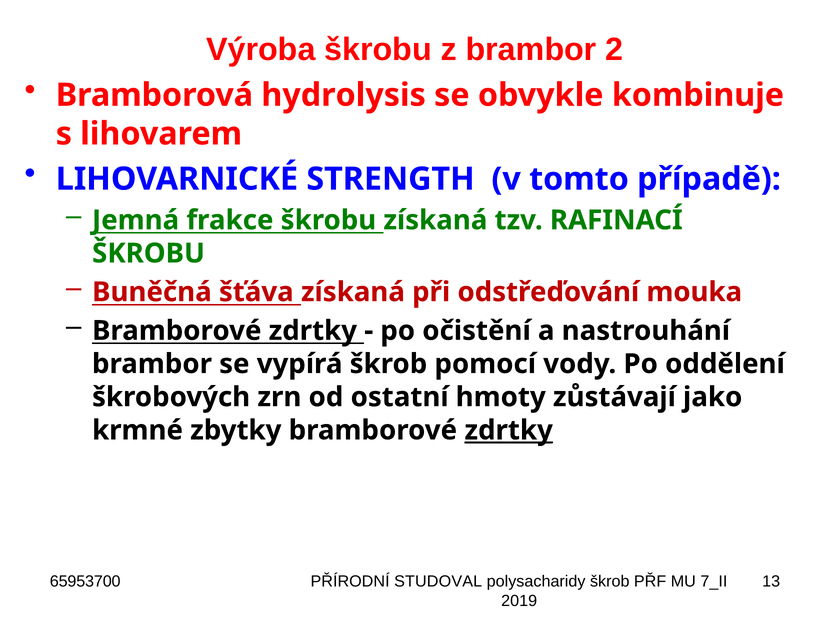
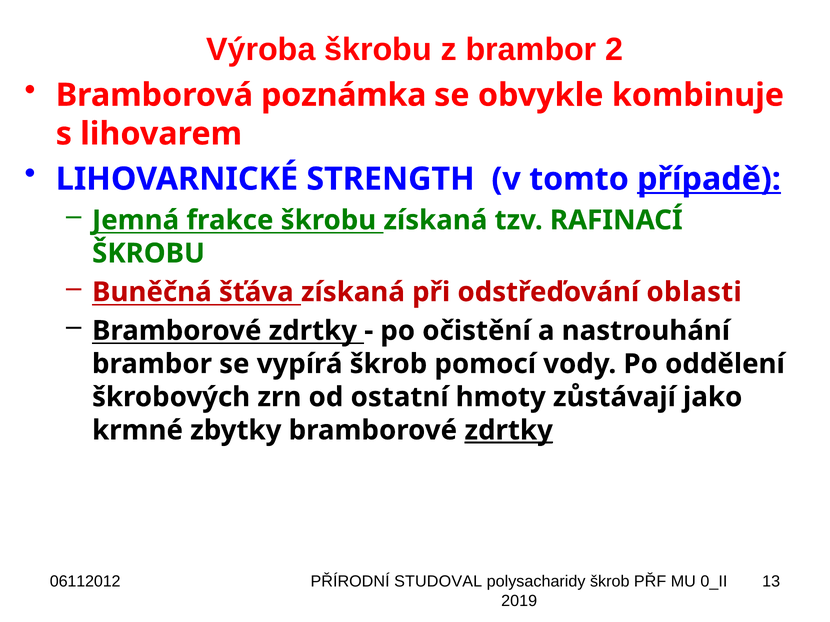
hydrolysis: hydrolysis -> poznámka
případě underline: none -> present
mouka: mouka -> oblasti
65953700: 65953700 -> 06112012
7_II: 7_II -> 0_II
